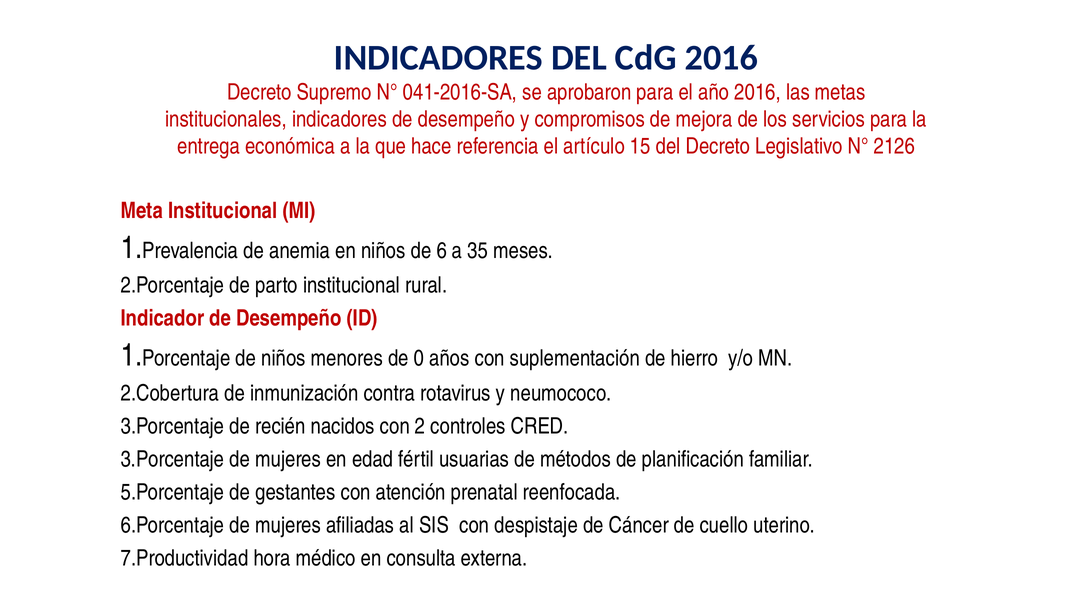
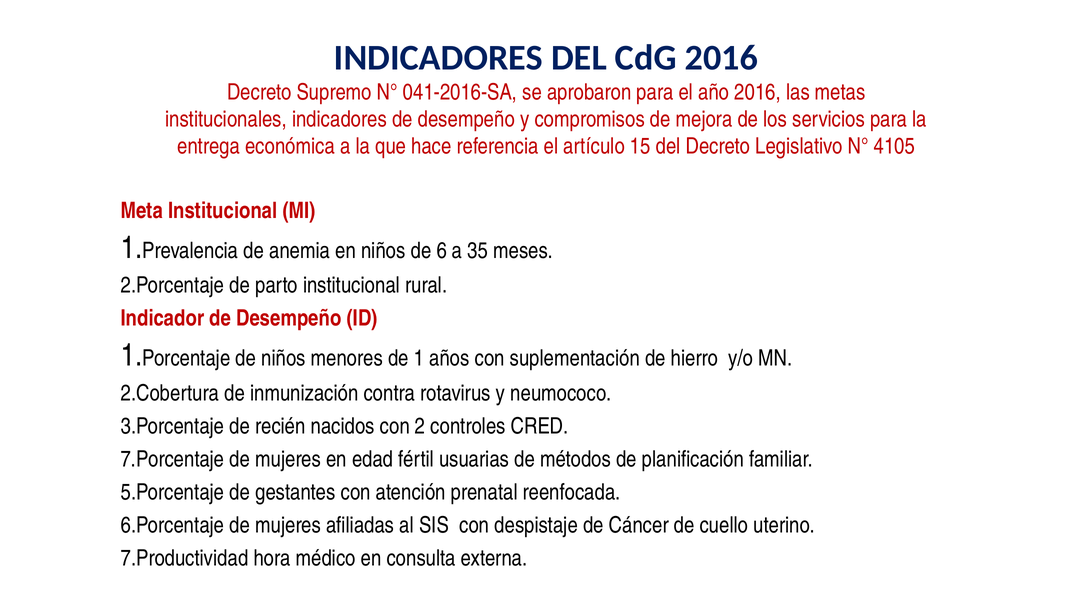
2126: 2126 -> 4105
de 0: 0 -> 1
3.Porcentaje at (172, 459): 3.Porcentaje -> 7.Porcentaje
